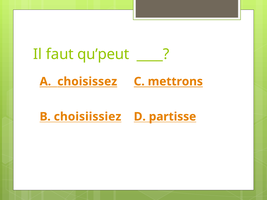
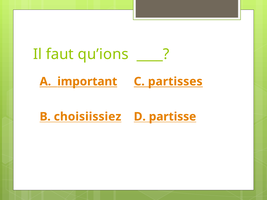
qu’peut: qu’peut -> qu’ions
choisissez: choisissez -> important
mettrons: mettrons -> partisses
